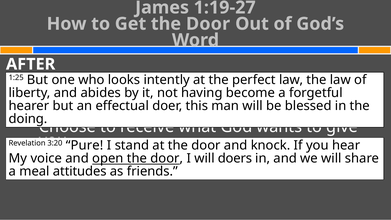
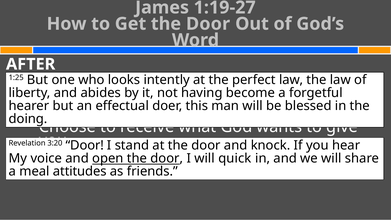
Pure at (85, 145): Pure -> Door
doers: doers -> quick
